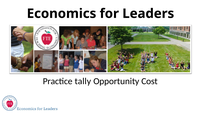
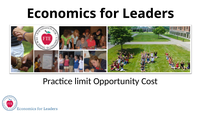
tally: tally -> limit
